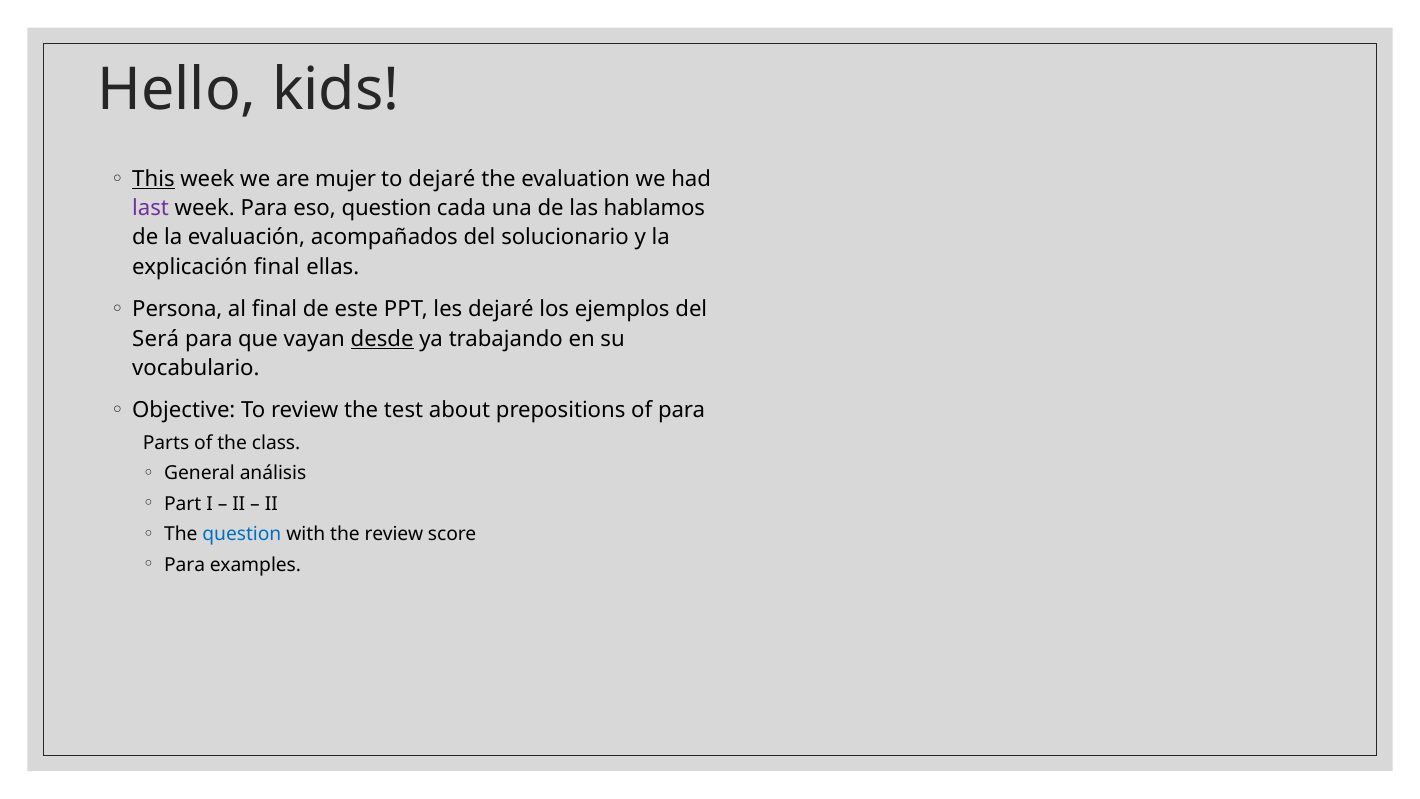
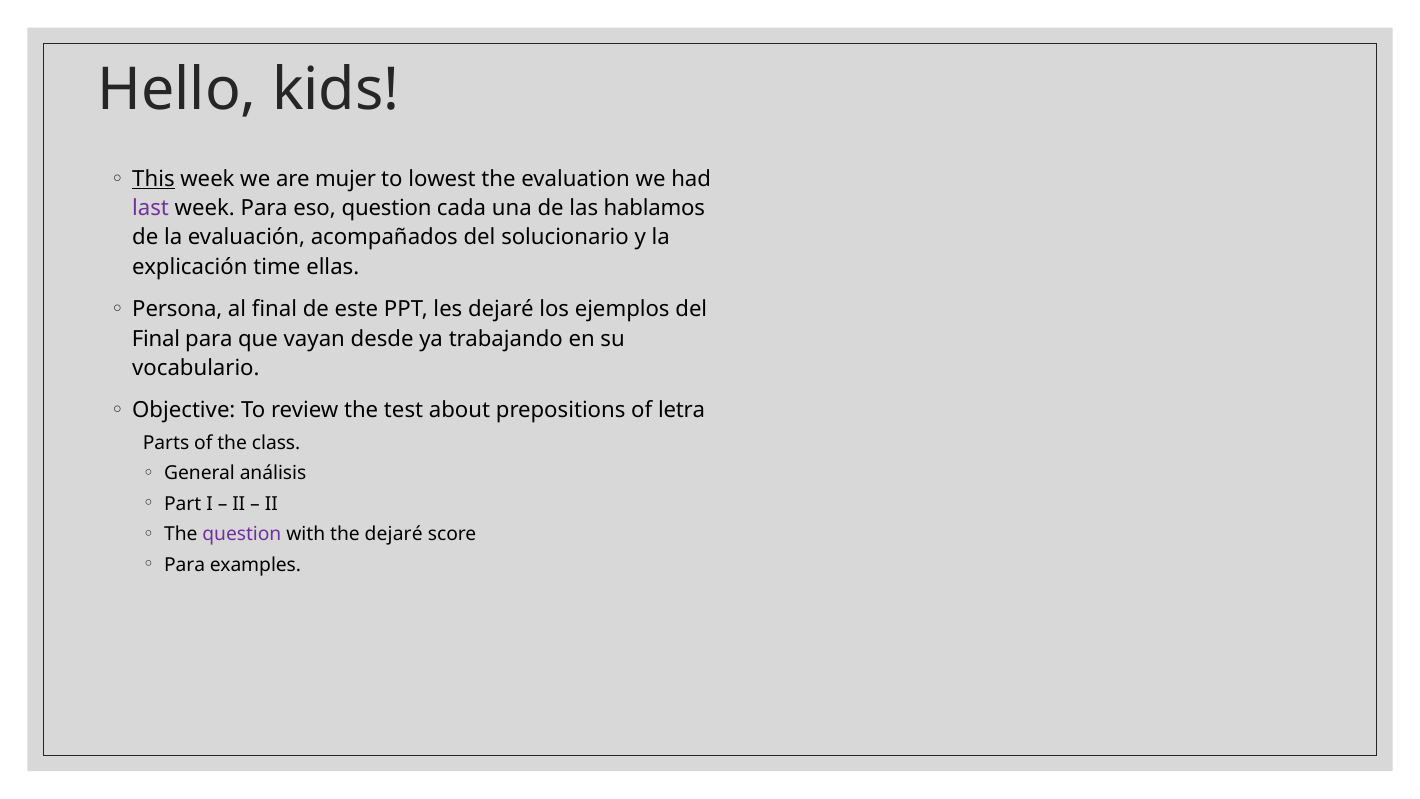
to dejaré: dejaré -> lowest
explicación final: final -> time
Será at (156, 339): Será -> Final
desde underline: present -> none
of para: para -> letra
question at (242, 534) colour: blue -> purple
the review: review -> dejaré
